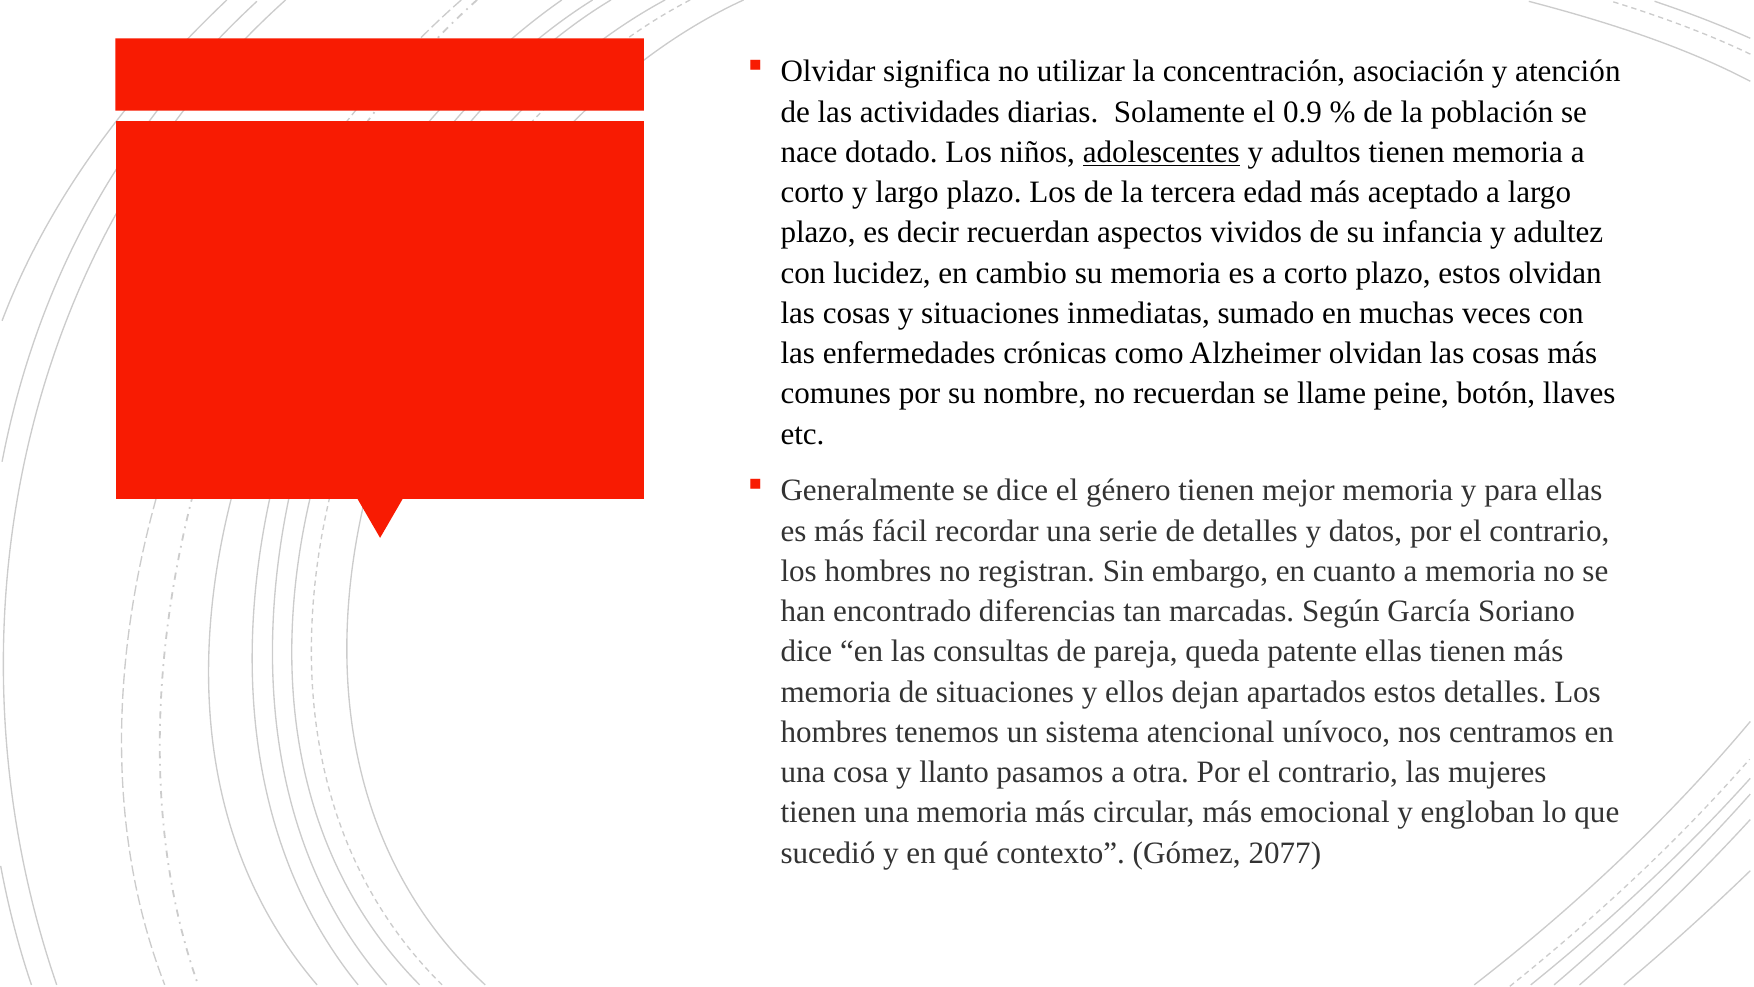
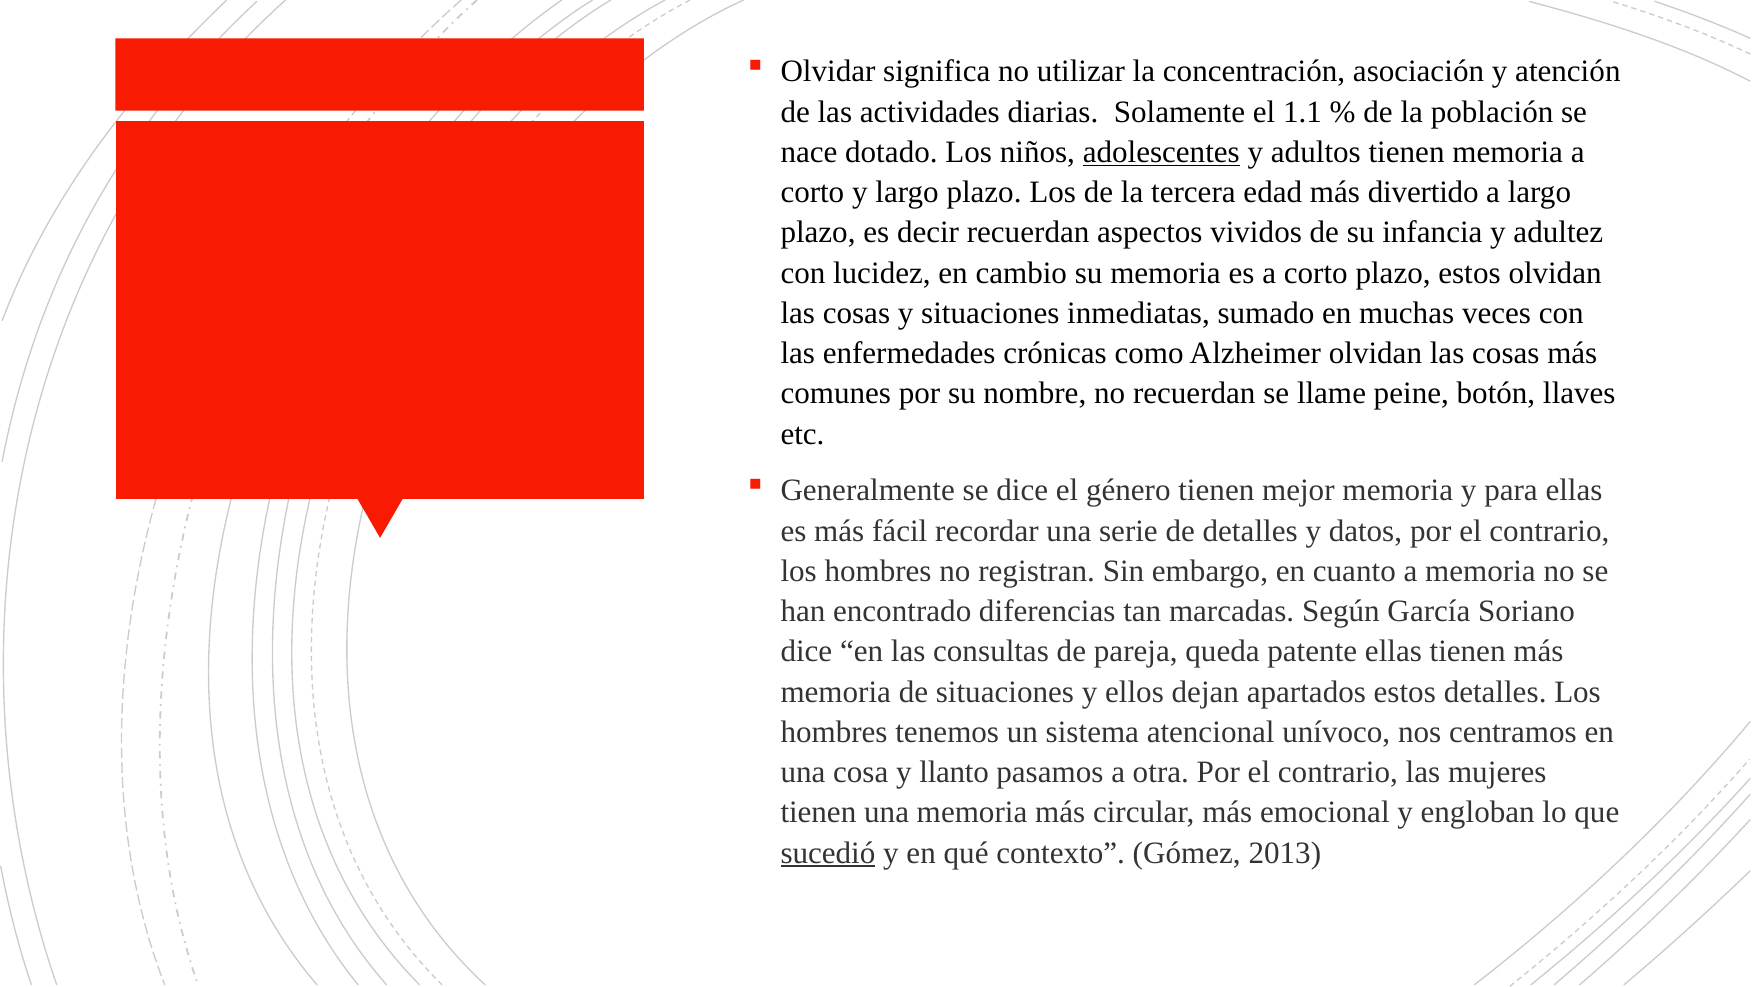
0.9: 0.9 -> 1.1
aceptado: aceptado -> divertido
sucedió underline: none -> present
2077: 2077 -> 2013
